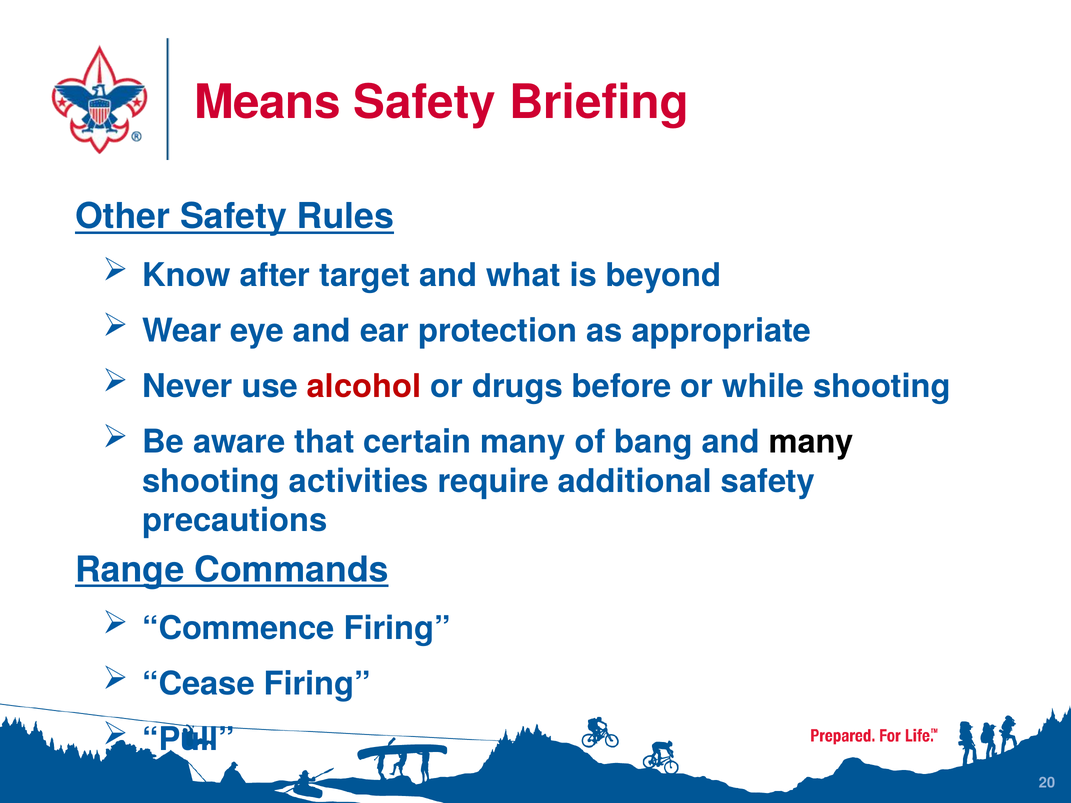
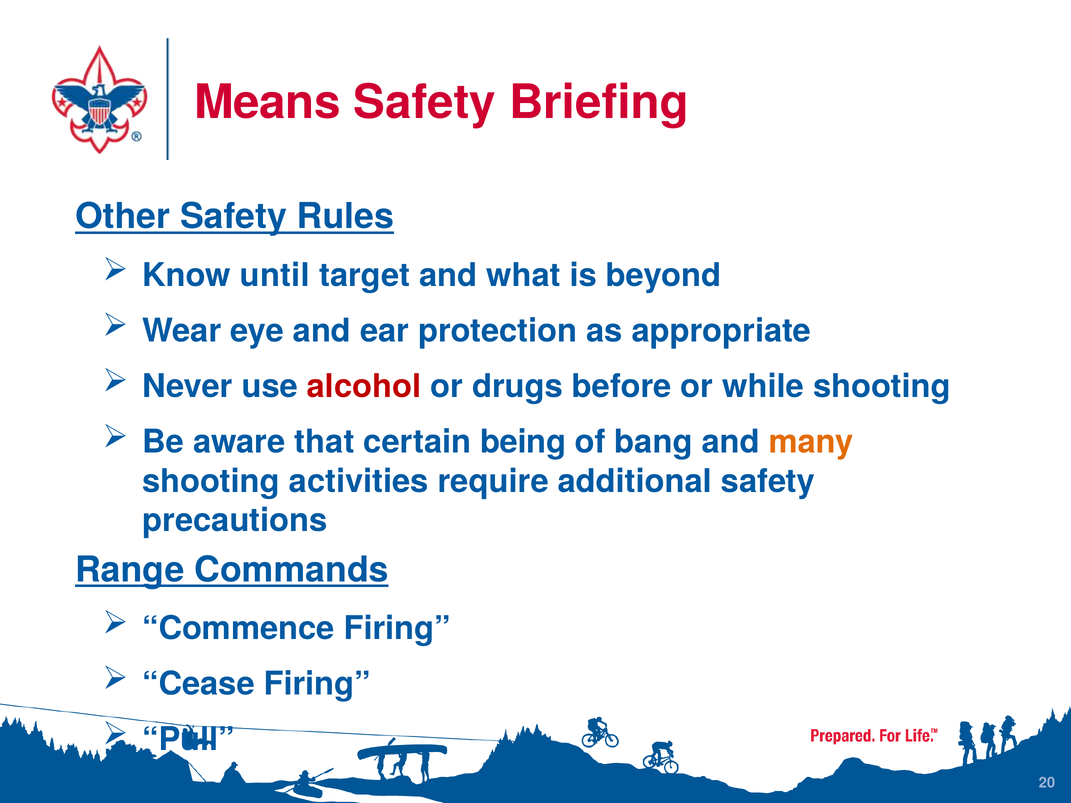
after: after -> until
certain many: many -> being
many at (811, 442) colour: black -> orange
